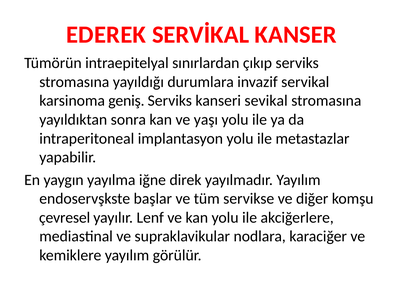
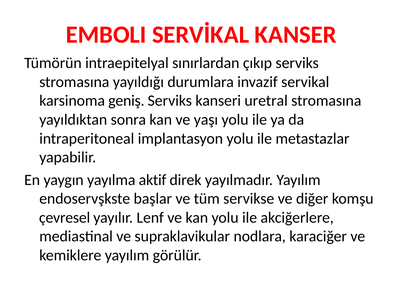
EDEREK: EDEREK -> EMBOLI
sevikal: sevikal -> uretral
iğne: iğne -> aktif
